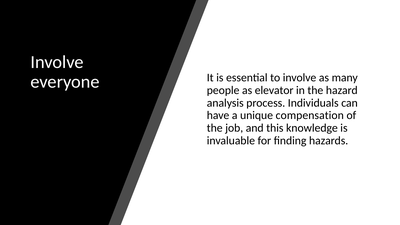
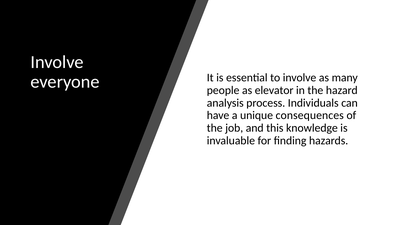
compensation: compensation -> consequences
